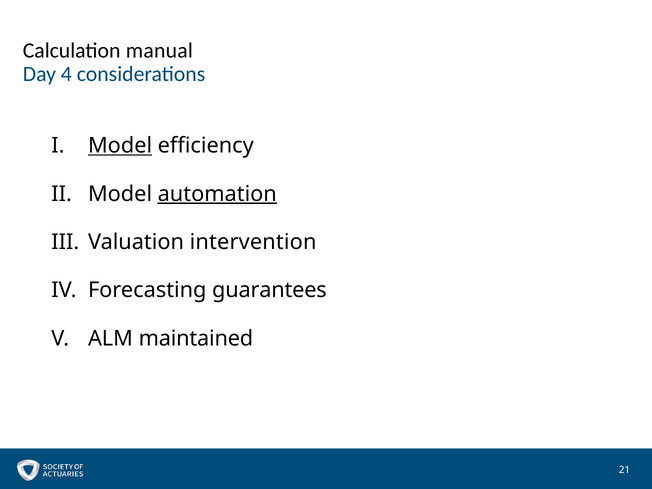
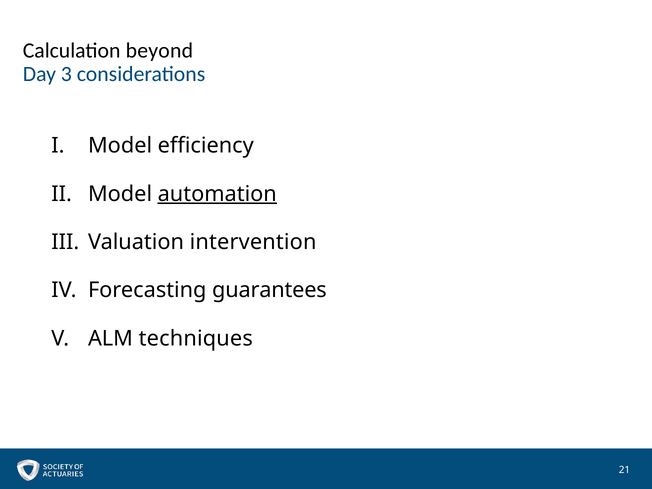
manual: manual -> beyond
4: 4 -> 3
Model at (120, 146) underline: present -> none
maintained: maintained -> techniques
